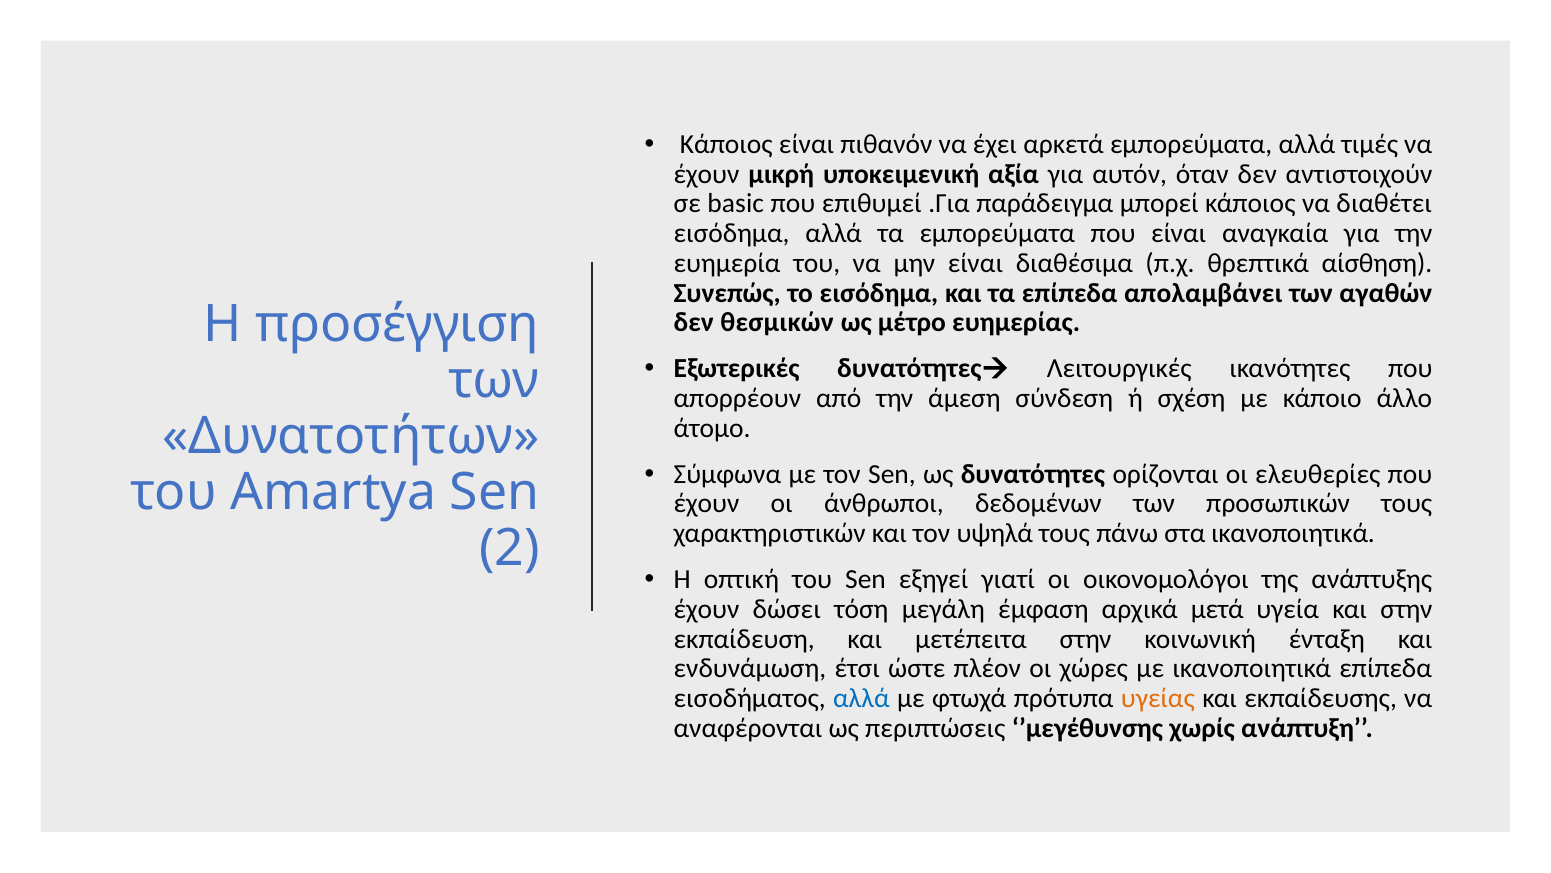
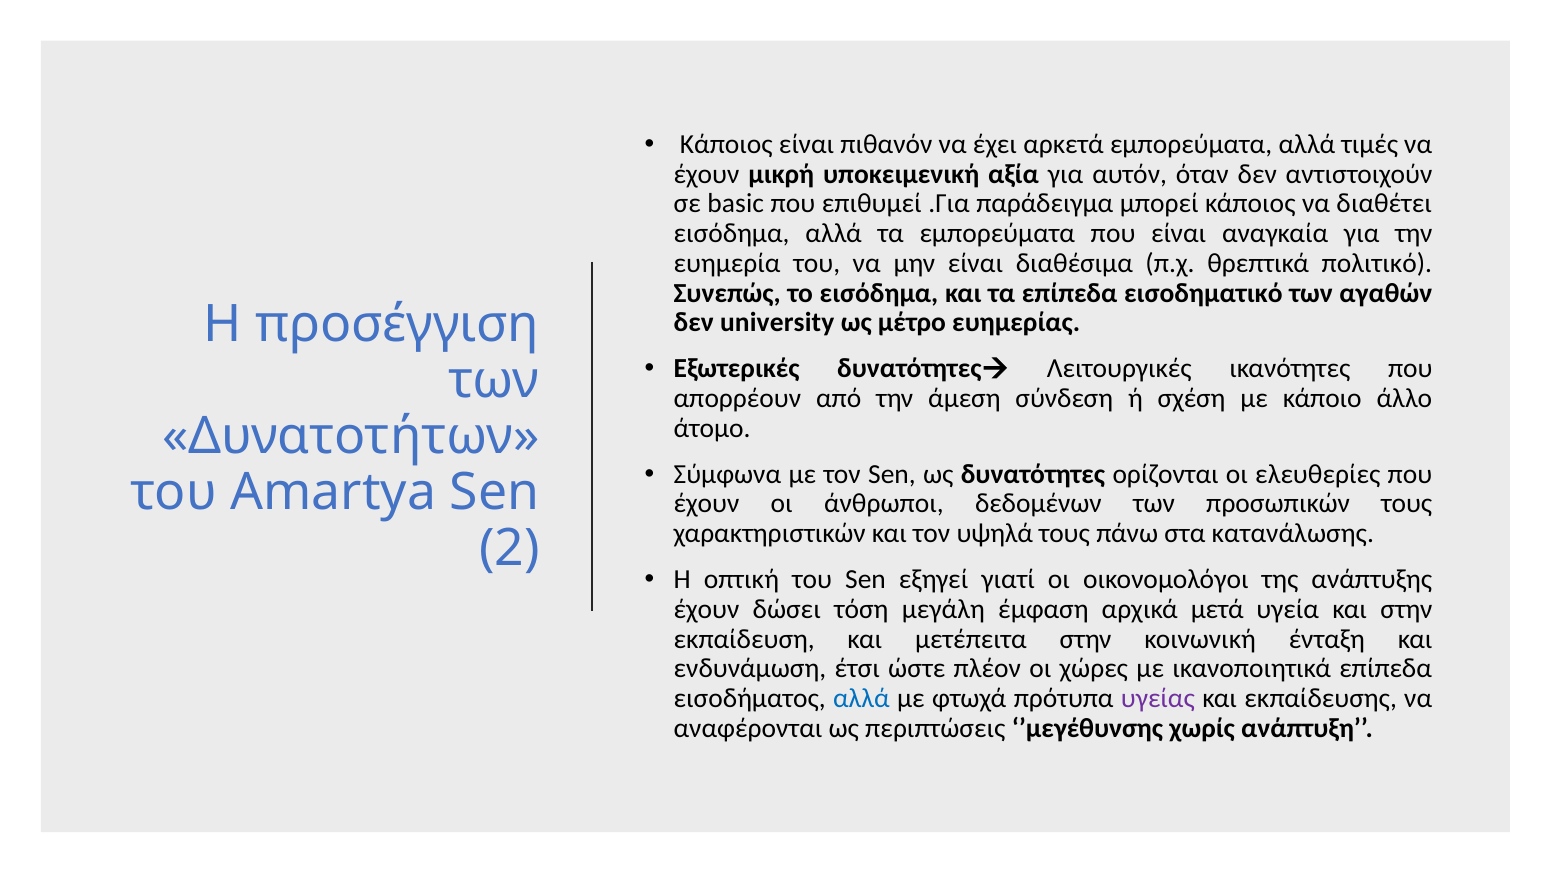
αίσθηση: αίσθηση -> πολιτικό
απολαμβάνει: απολαμβάνει -> εισοδηματικό
θεσμικών: θεσμικών -> university
στα ικανοποιητικά: ικανοποιητικά -> κατανάλωσης
υγείας colour: orange -> purple
